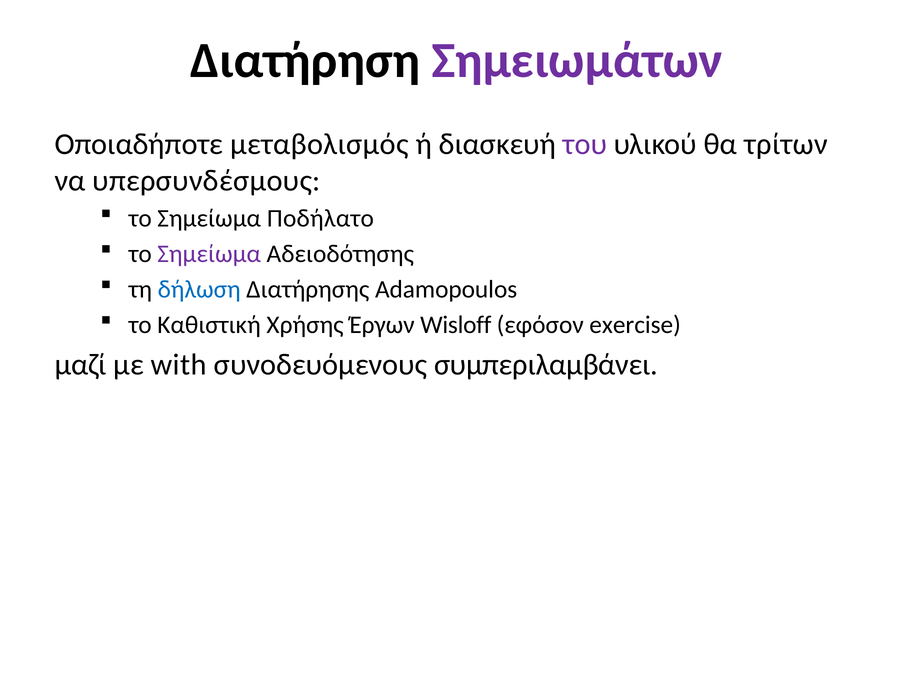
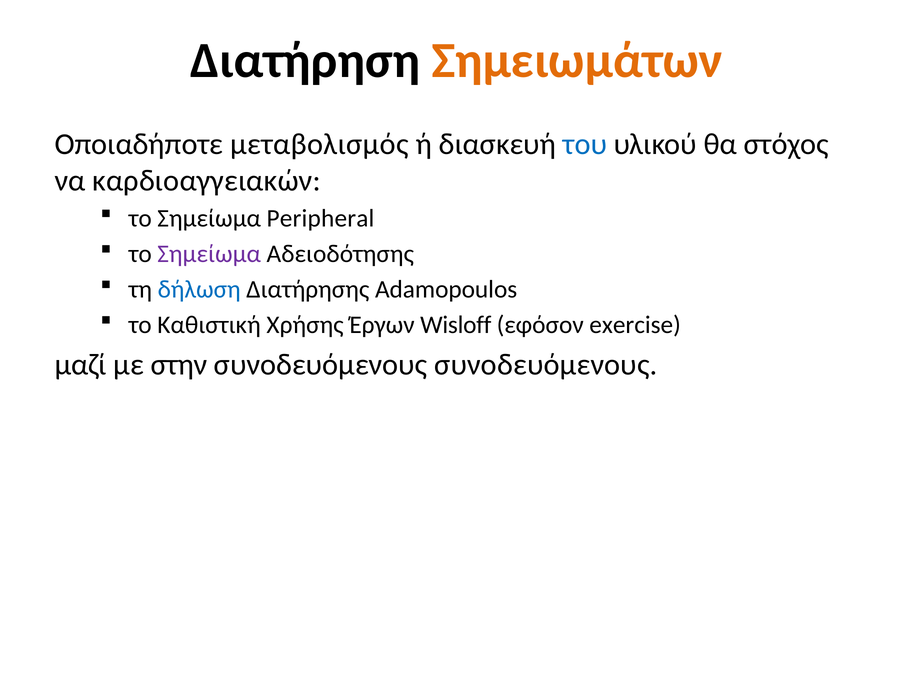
Σημειωμάτων colour: purple -> orange
του colour: purple -> blue
τρίτων: τρίτων -> στόχος
υπερσυνδέσμους: υπερσυνδέσμους -> καρδιοαγγειακών
Ποδήλατο: Ποδήλατο -> Peripheral
with: with -> στην
συνοδευόμενους συμπεριλαμβάνει: συμπεριλαμβάνει -> συνοδευόμενους
